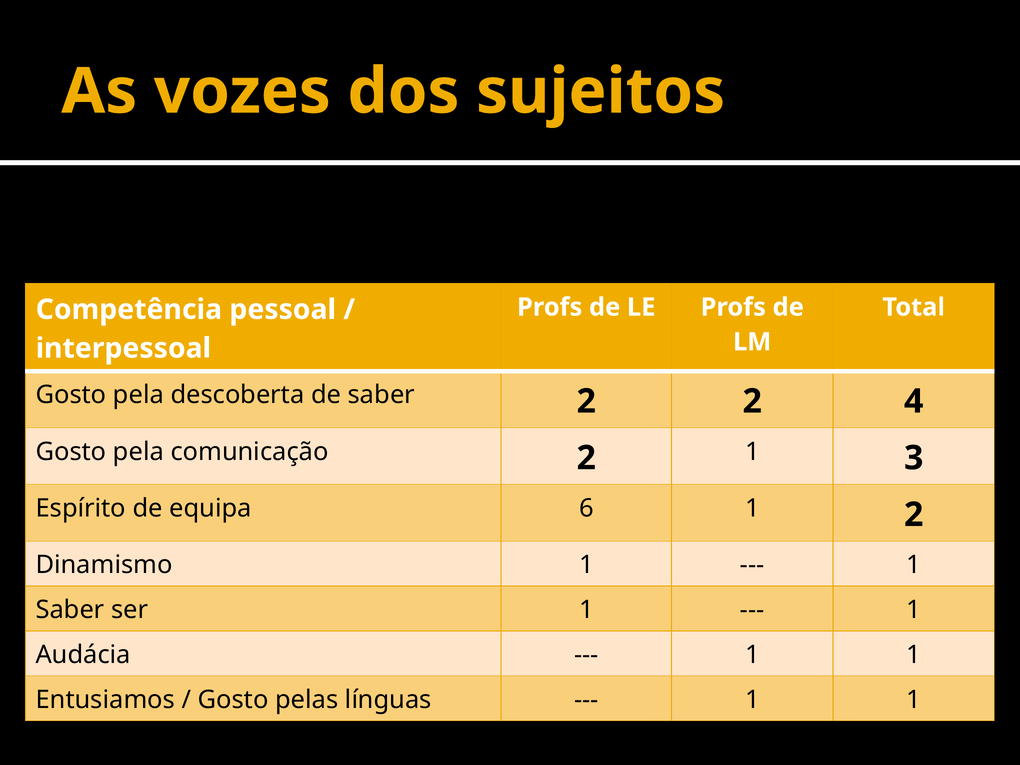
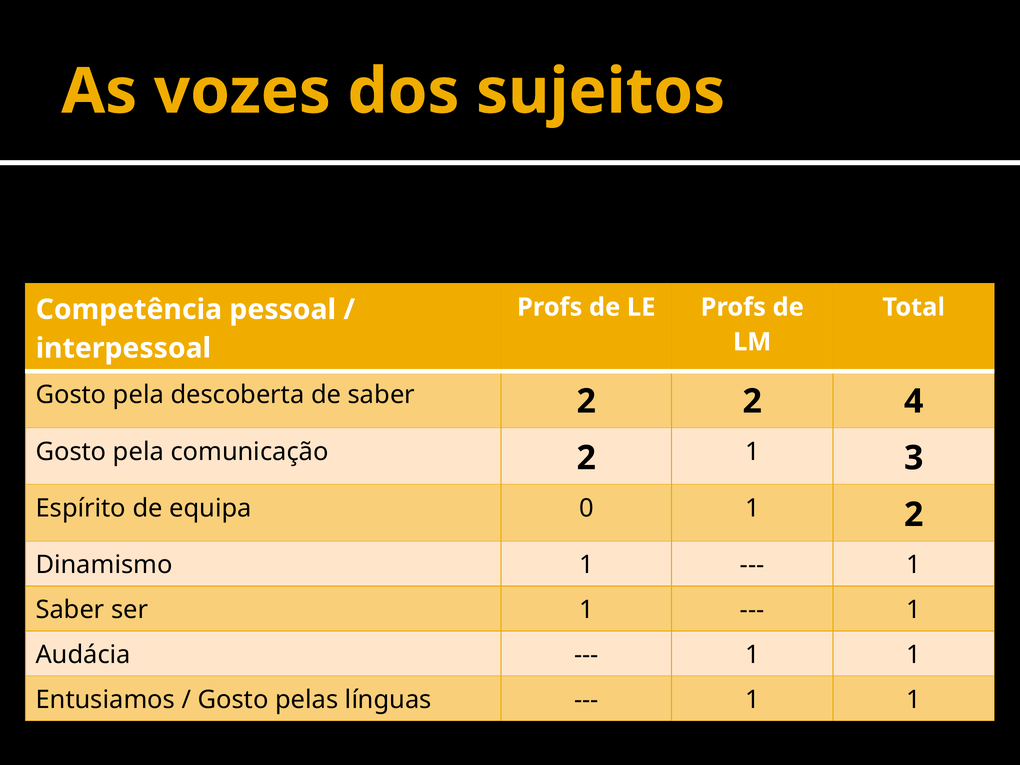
6: 6 -> 0
